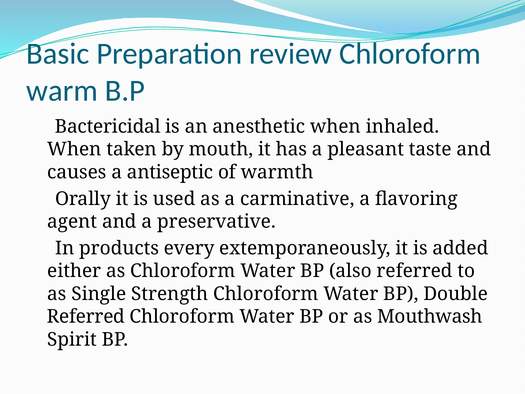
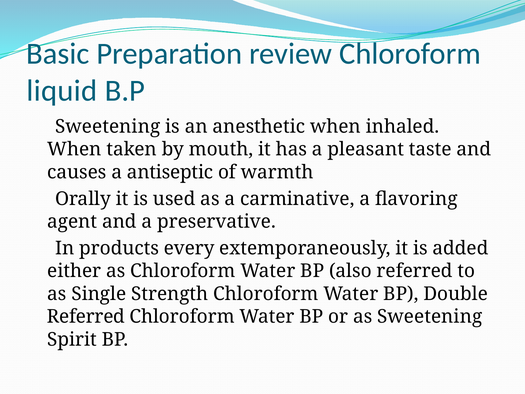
warm: warm -> liquid
Bactericidal at (108, 126): Bactericidal -> Sweetening
as Mouthwash: Mouthwash -> Sweetening
